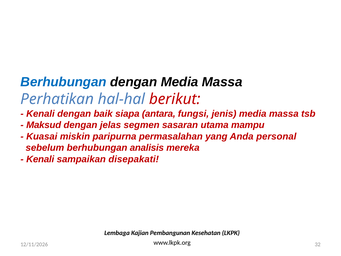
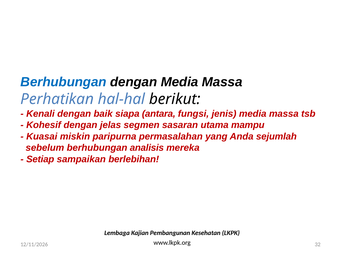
berikut colour: red -> black
Maksud: Maksud -> Kohesif
personal: personal -> sejumlah
Kenali at (40, 159): Kenali -> Setiap
disepakati: disepakati -> berlebihan
